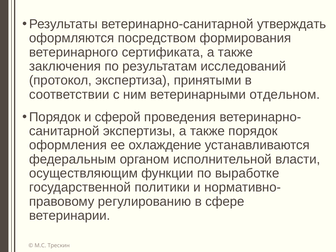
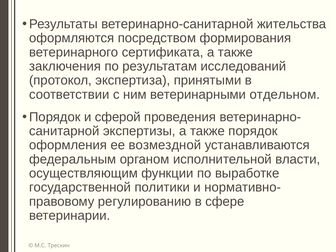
утверждать: утверждать -> жительства
охлаждение: охлаждение -> возмездной
